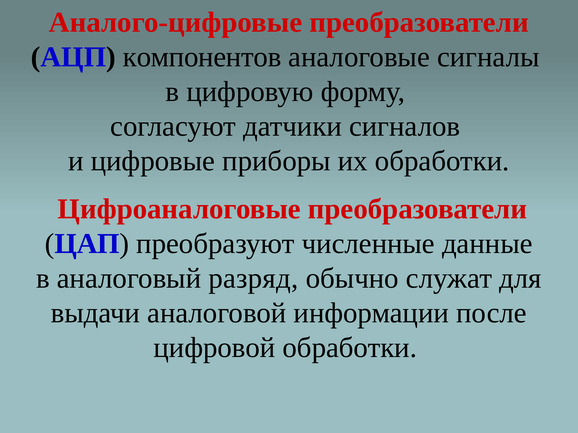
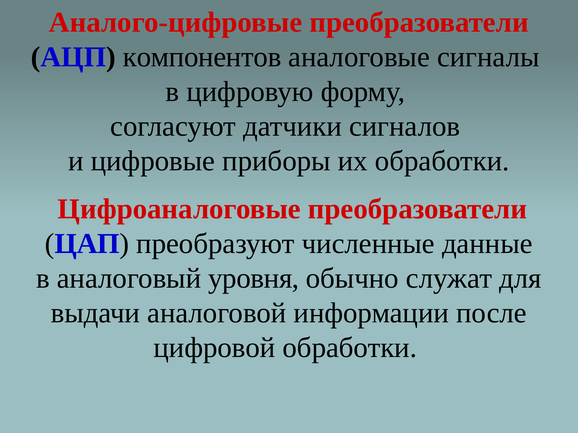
разряд: разряд -> уровня
